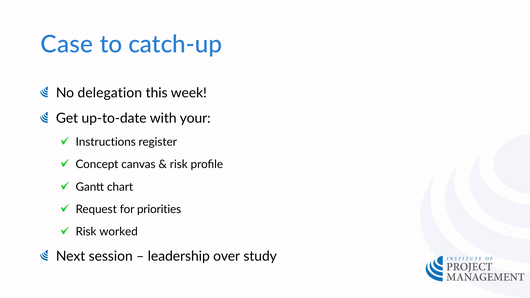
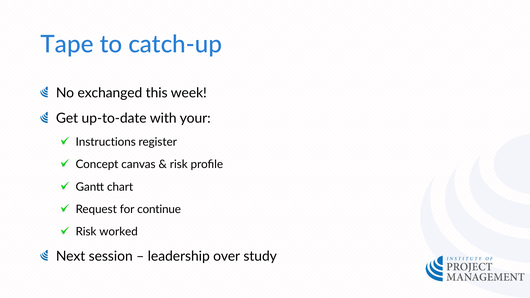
Case: Case -> Tape
delegation: delegation -> exchanged
priorities: priorities -> continue
